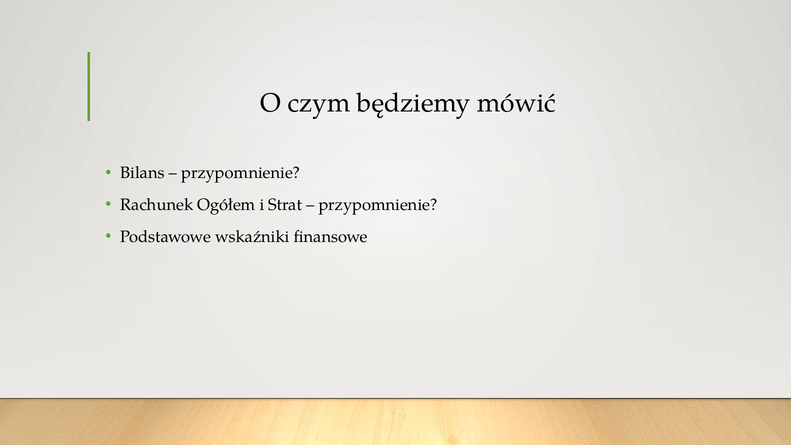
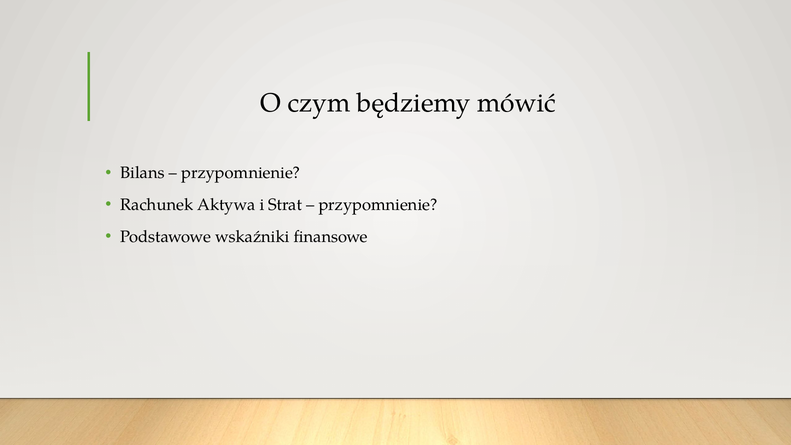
Ogółem: Ogółem -> Aktywa
